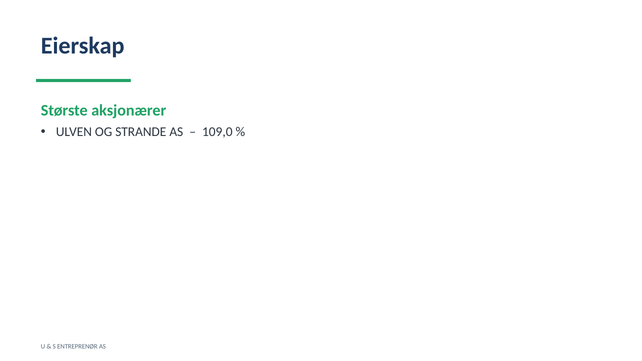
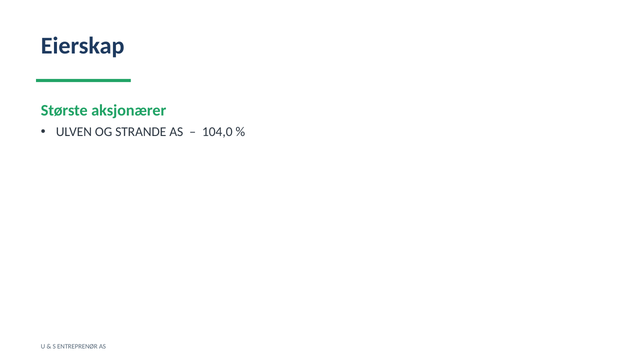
109,0: 109,0 -> 104,0
